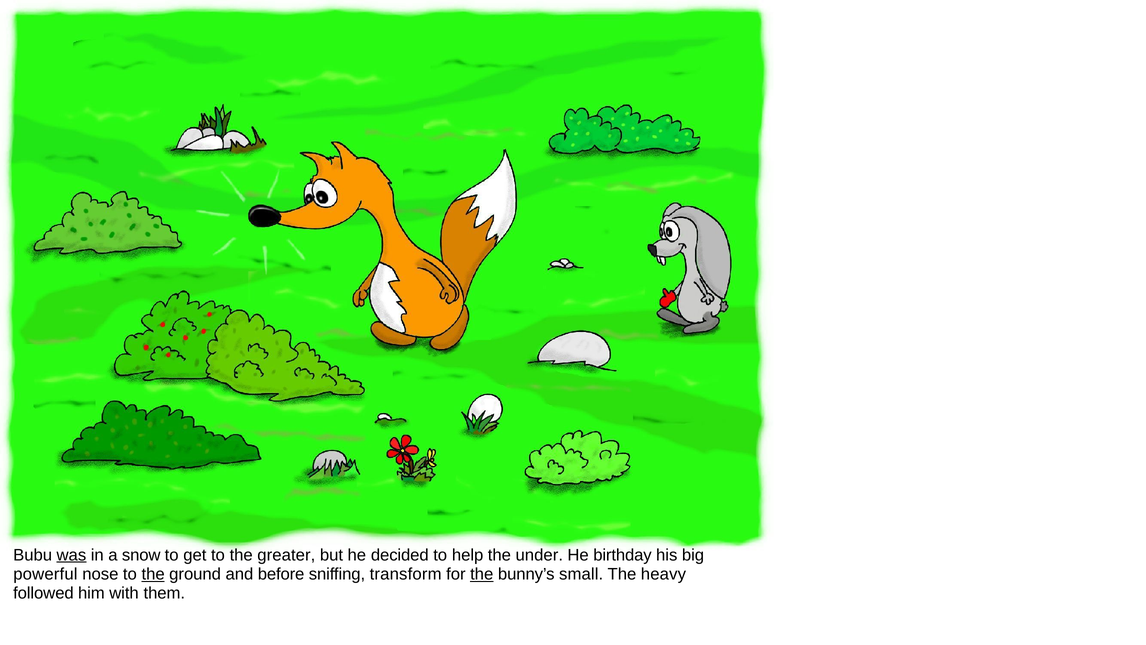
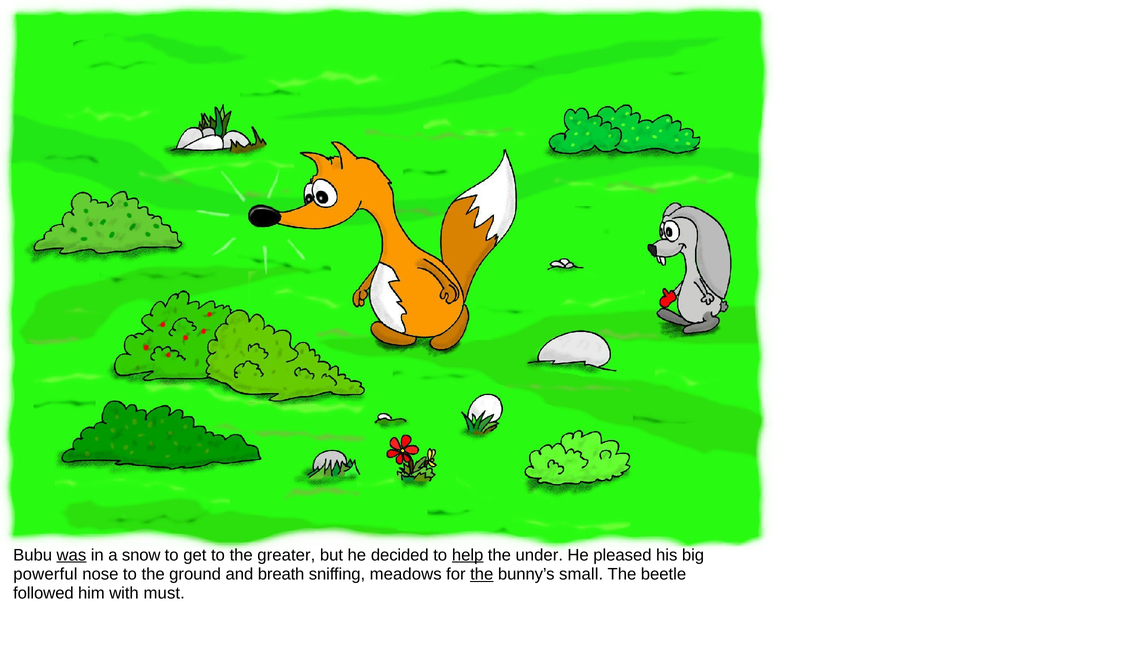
help underline: none -> present
birthday: birthday -> pleased
the at (153, 574) underline: present -> none
before: before -> breath
transform: transform -> meadows
heavy: heavy -> beetle
them: them -> must
